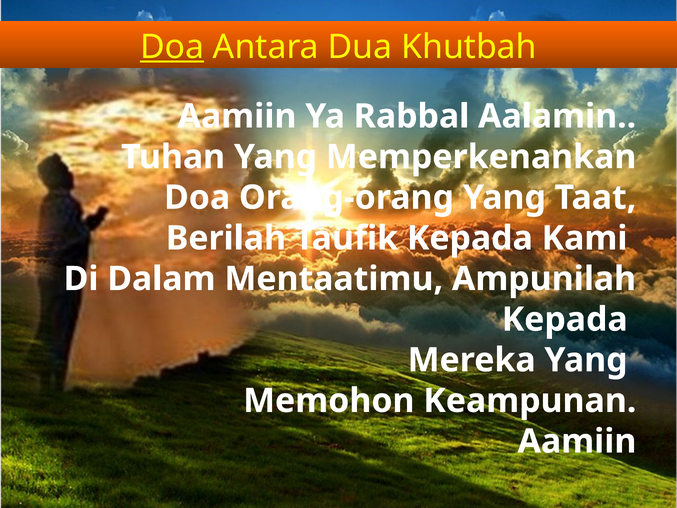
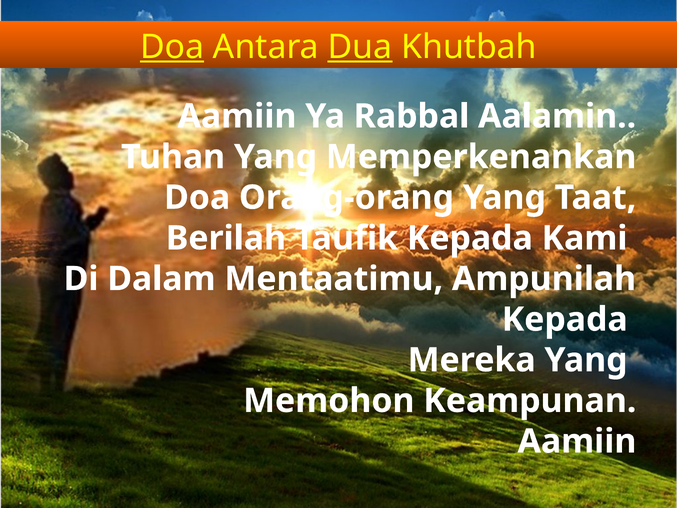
Dua underline: none -> present
